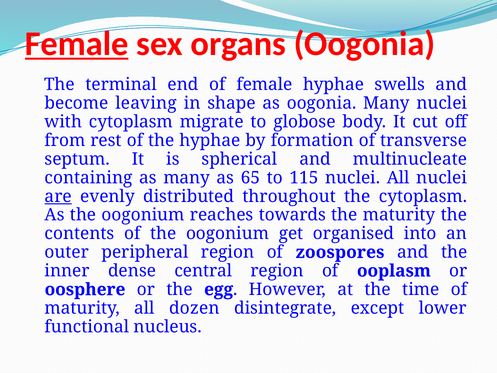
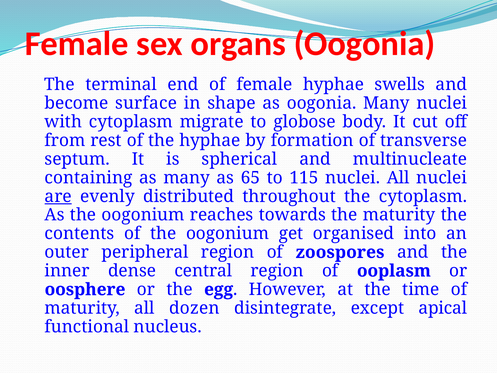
Female at (77, 44) underline: present -> none
leaving: leaving -> surface
lower: lower -> apical
